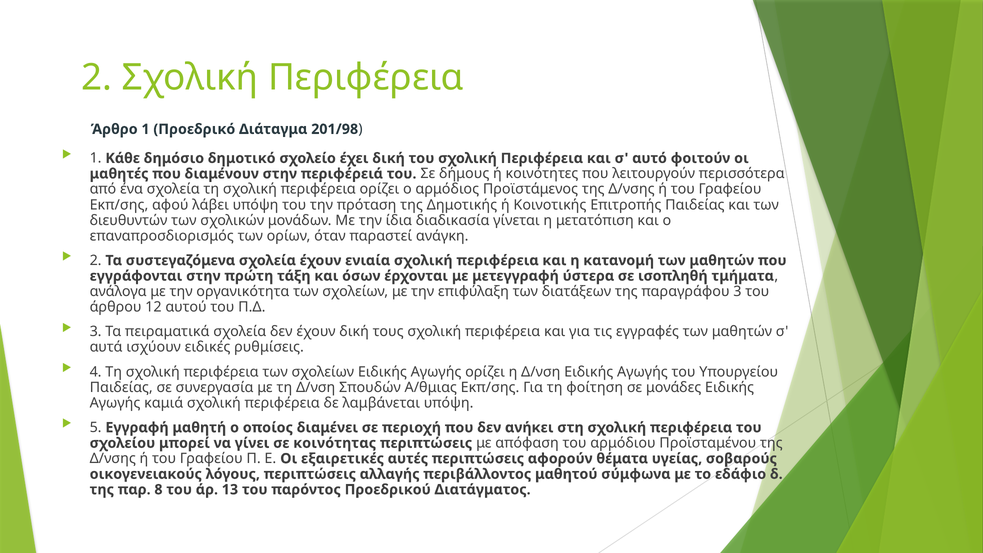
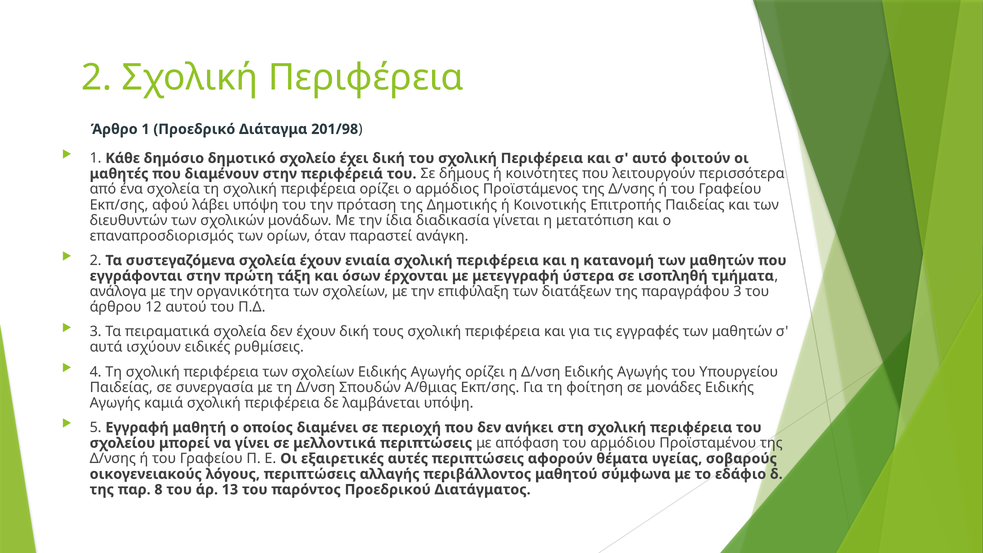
κοινότητας: κοινότητας -> μελλοντικά
